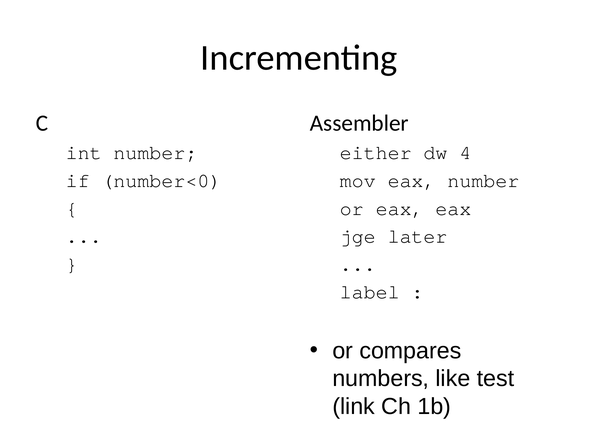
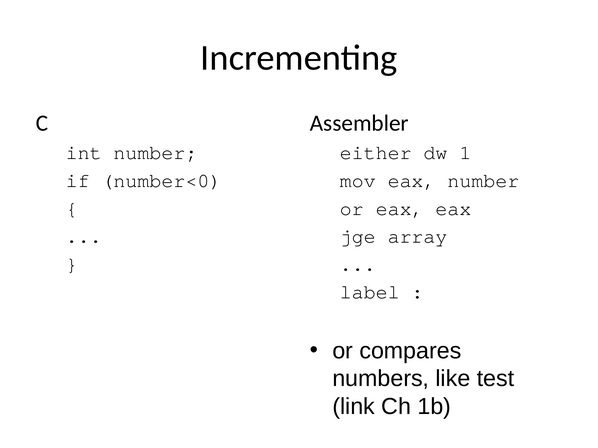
4: 4 -> 1
later: later -> array
